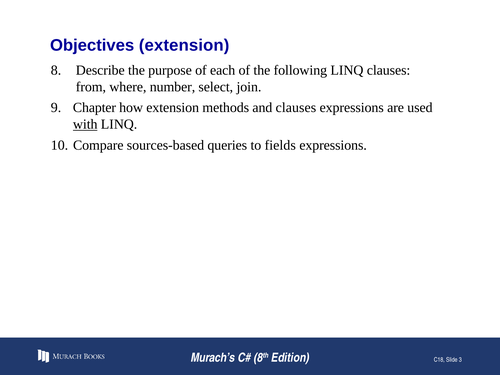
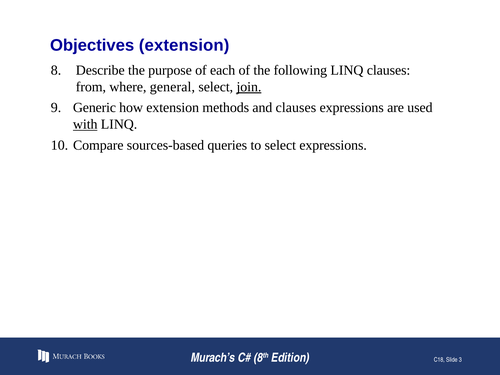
number: number -> general
join underline: none -> present
Chapter: Chapter -> Generic
to fields: fields -> select
